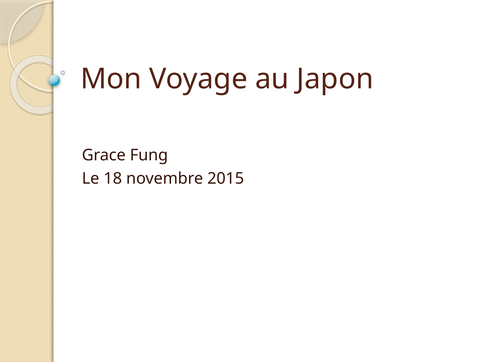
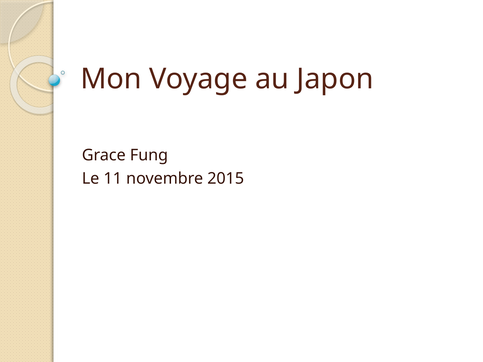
18: 18 -> 11
